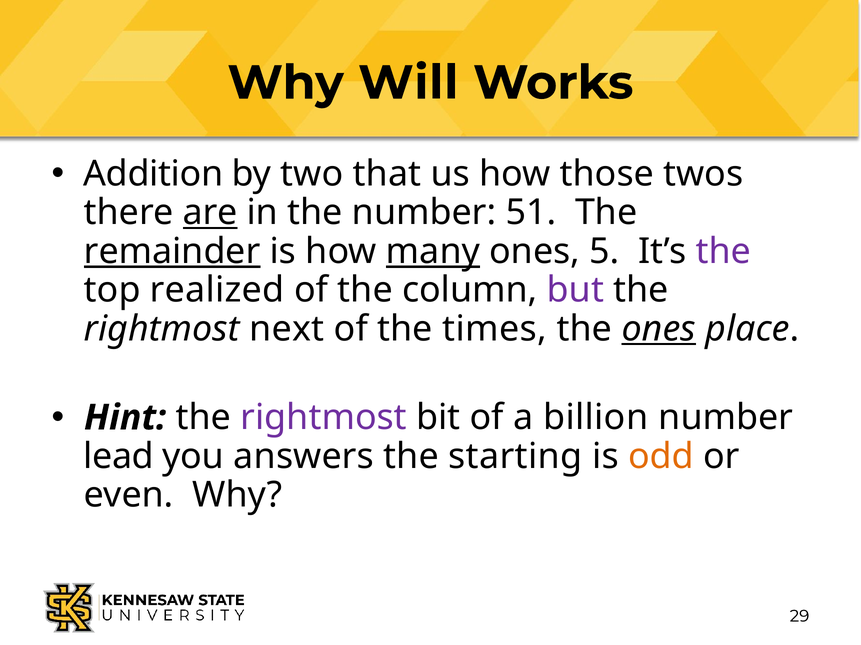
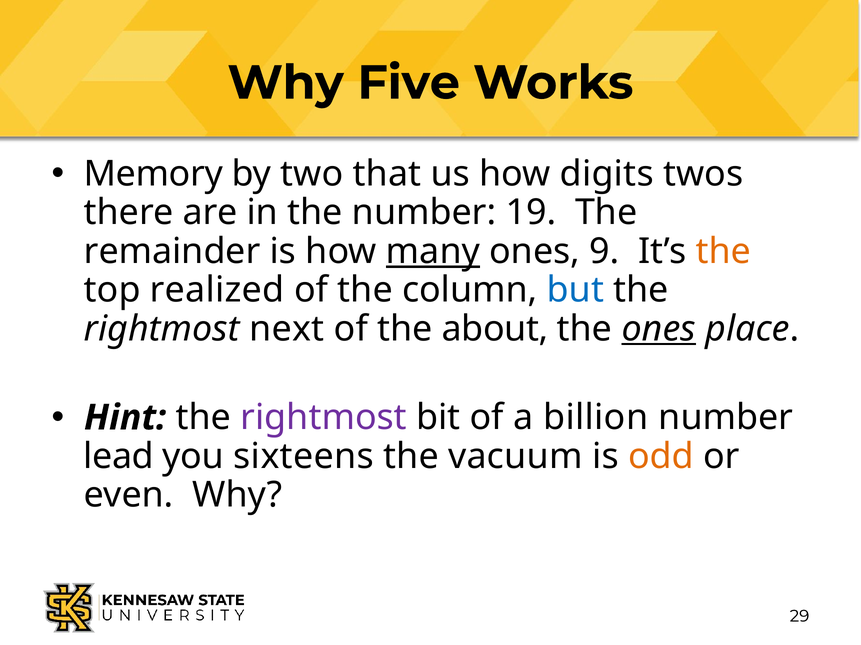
Will: Will -> Five
Addition: Addition -> Memory
those: those -> digits
are underline: present -> none
51: 51 -> 19
remainder underline: present -> none
5: 5 -> 9
the at (723, 252) colour: purple -> orange
but colour: purple -> blue
times: times -> about
answers: answers -> sixteens
starting: starting -> vacuum
